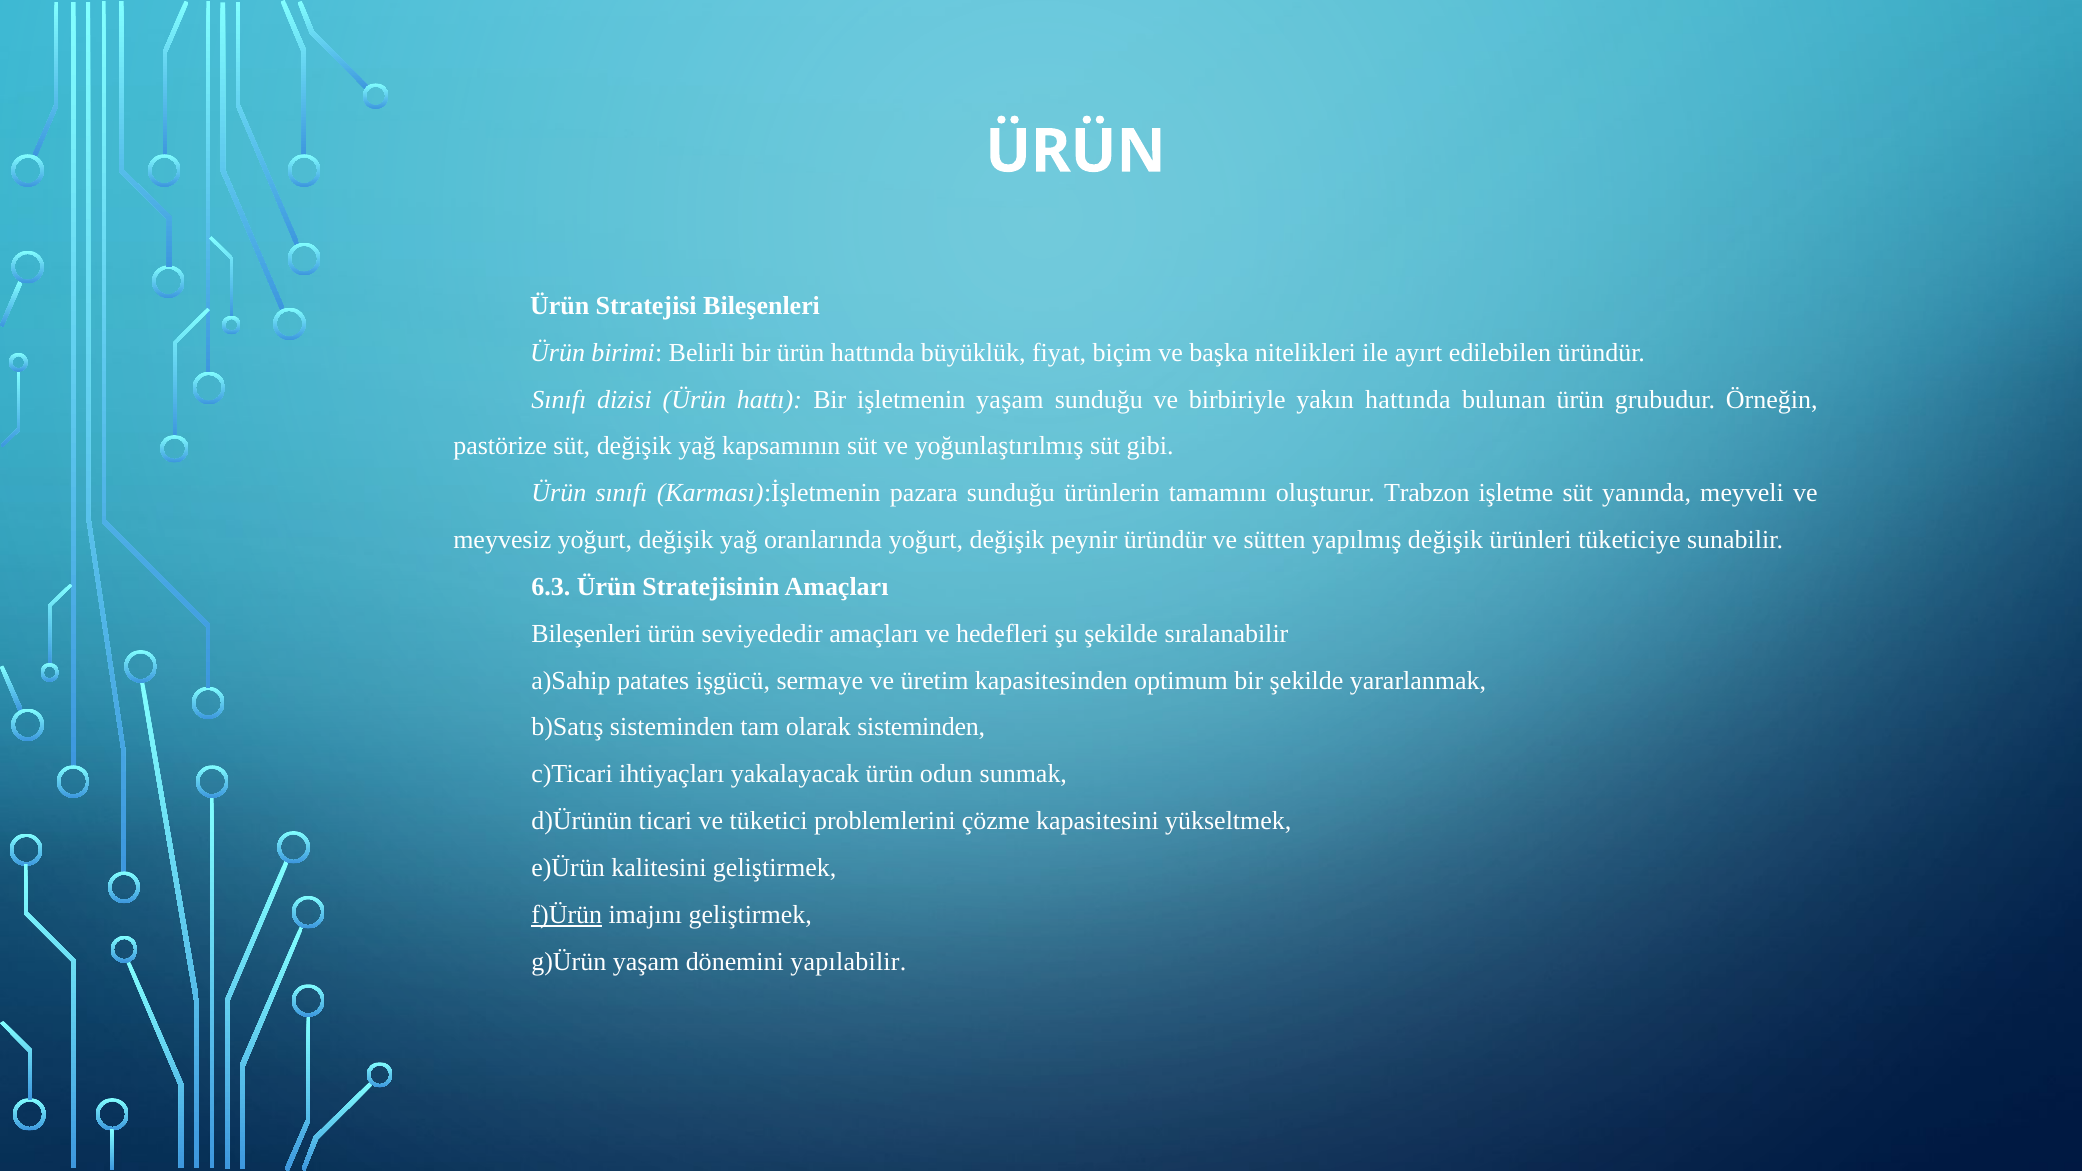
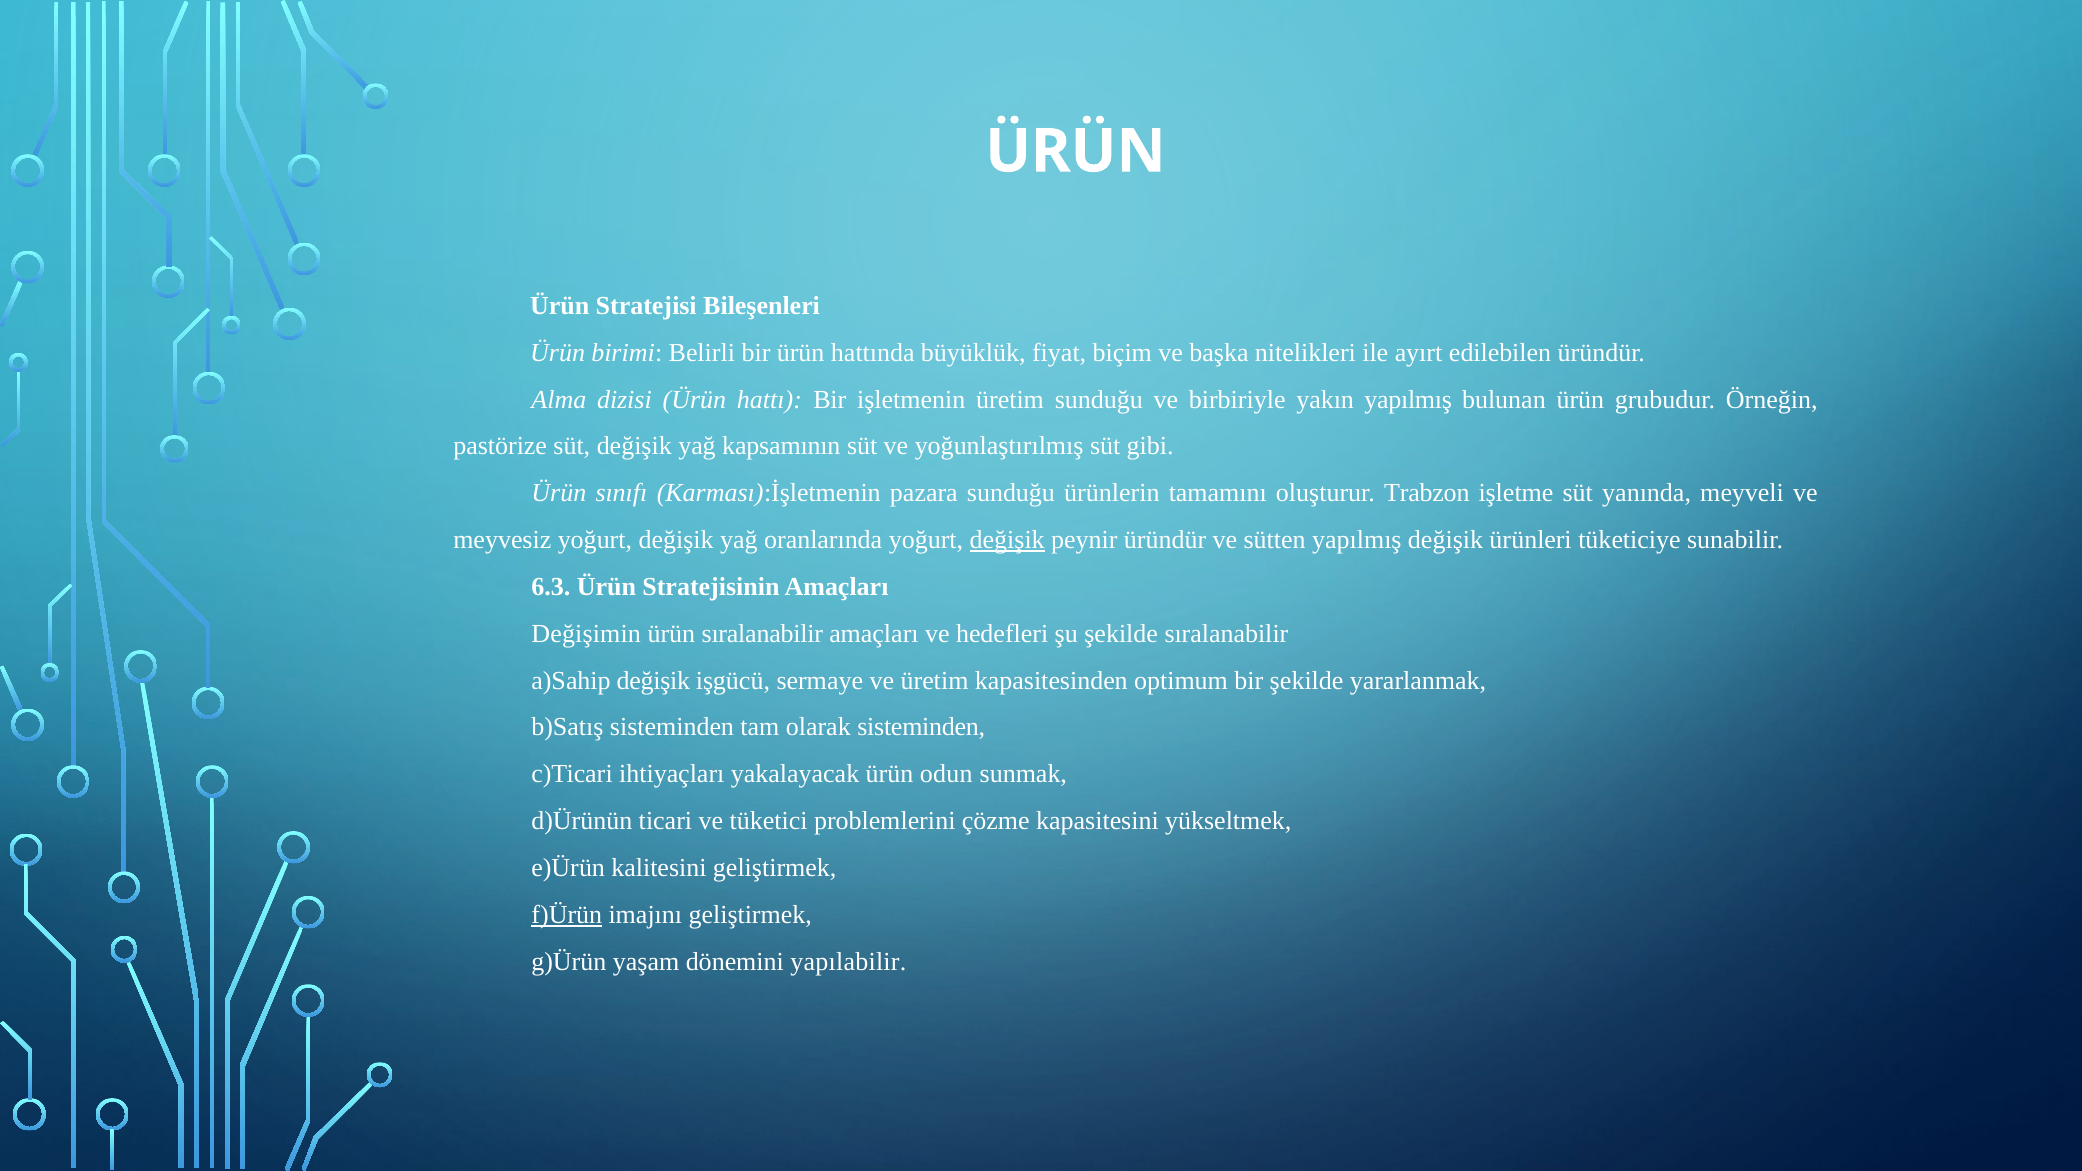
Sınıfı at (559, 400): Sınıfı -> Alma
işletmenin yaşam: yaşam -> üretim
yakın hattında: hattında -> yapılmış
değişik at (1007, 540) underline: none -> present
Bileşenleri at (586, 634): Bileşenleri -> Değişimin
ürün seviyededir: seviyededir -> sıralanabilir
a)Sahip patates: patates -> değişik
